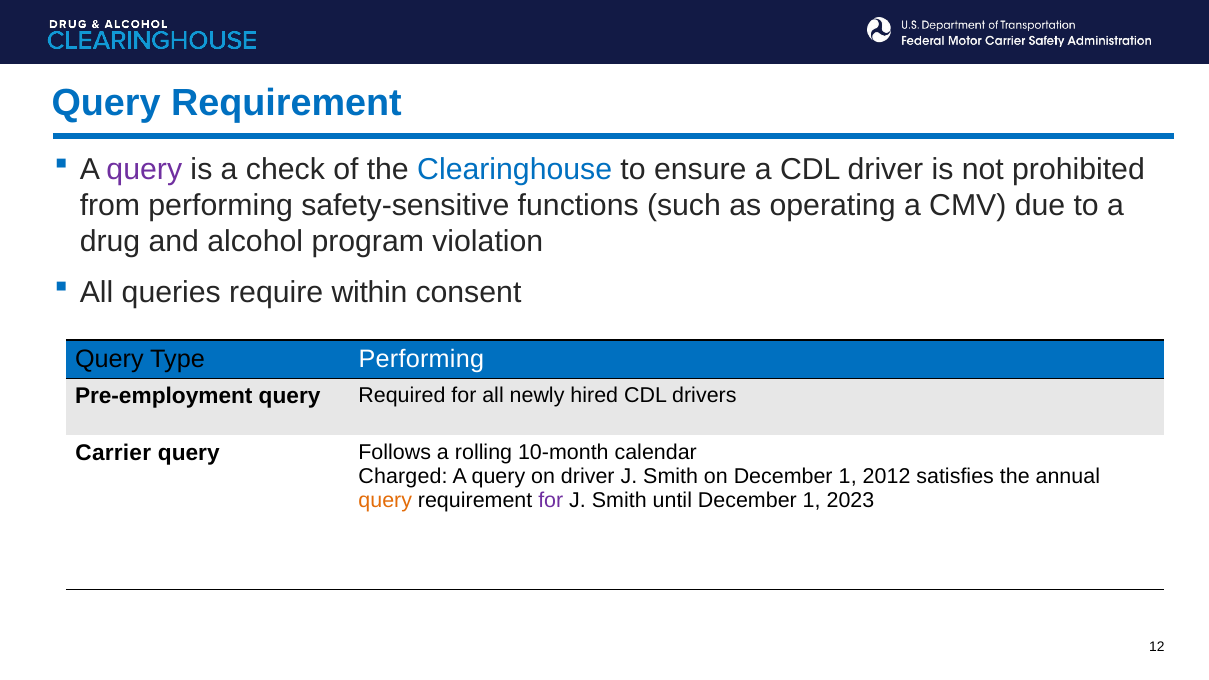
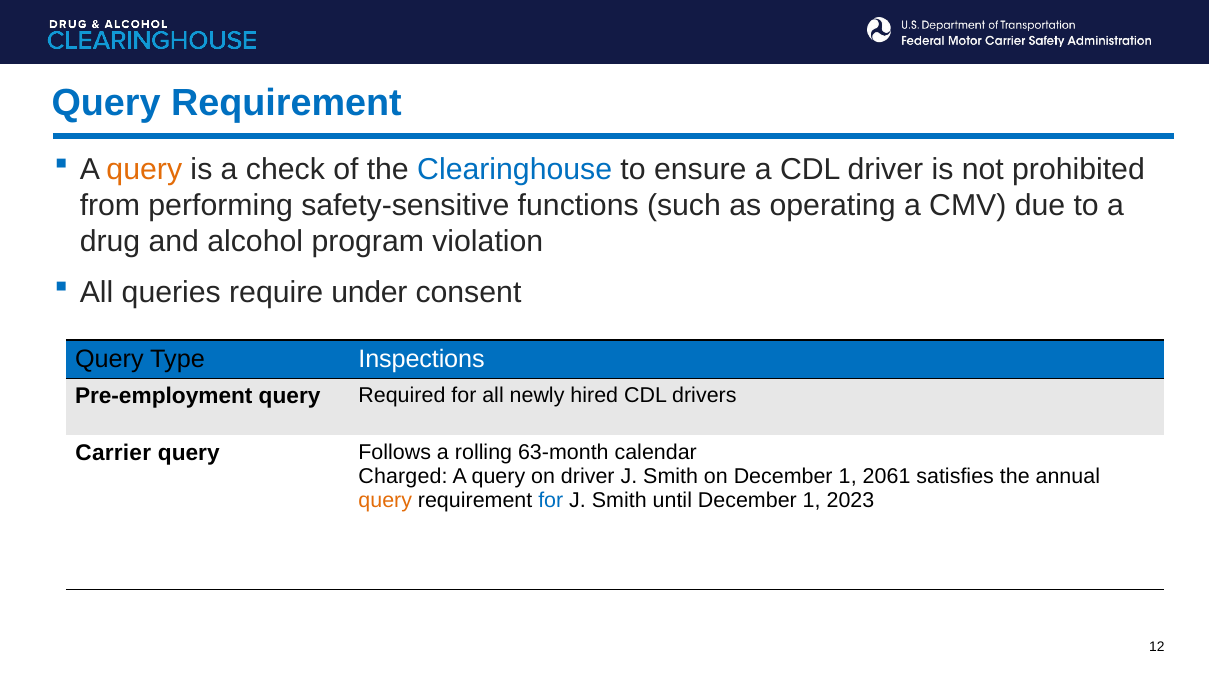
query at (144, 169) colour: purple -> orange
within: within -> under
Type Performing: Performing -> Inspections
10-month: 10-month -> 63-month
2012: 2012 -> 2061
for at (551, 500) colour: purple -> blue
